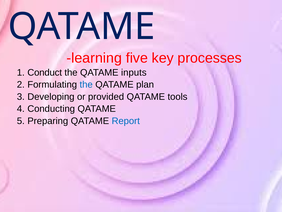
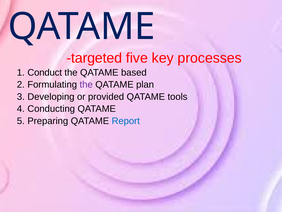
learning: learning -> targeted
inputs: inputs -> based
the at (86, 84) colour: blue -> purple
